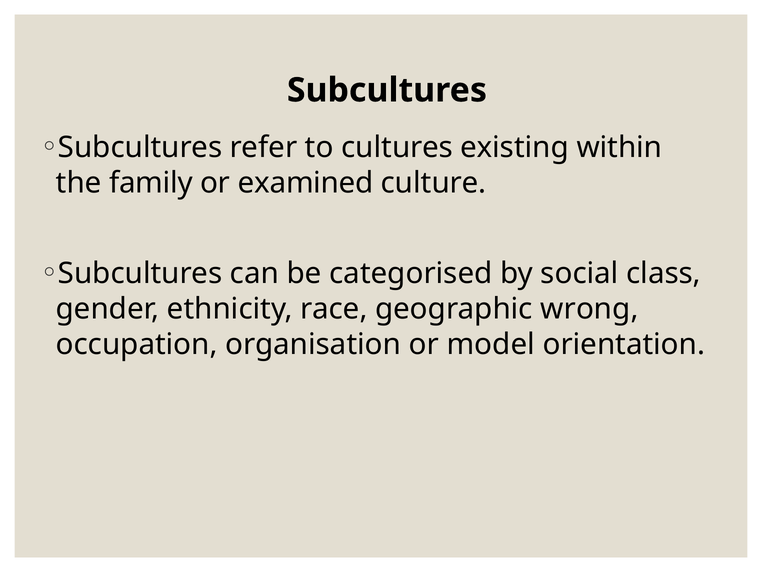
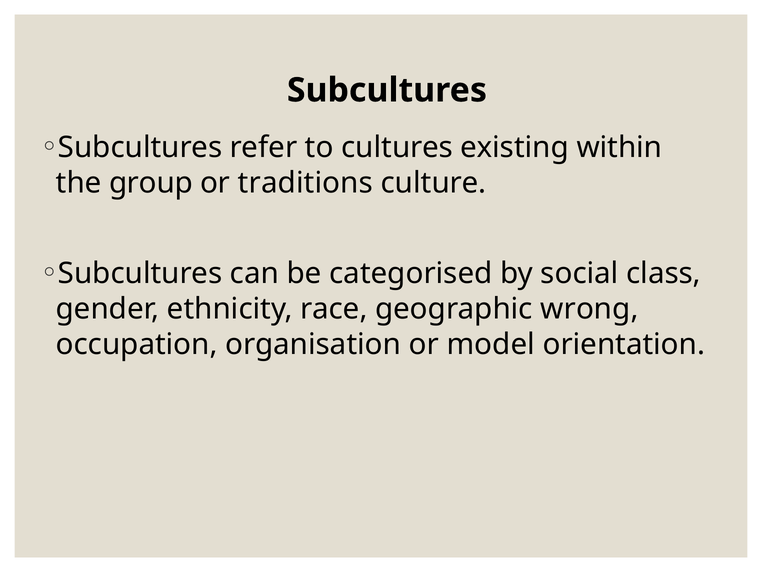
family: family -> group
examined: examined -> traditions
